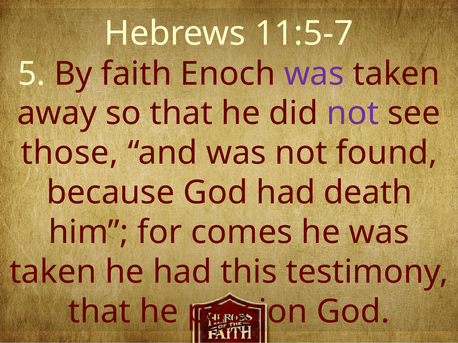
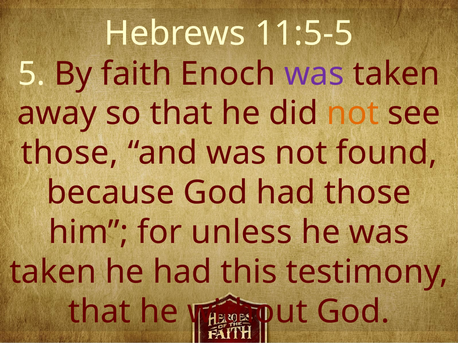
11:5-7: 11:5-7 -> 11:5-5
not at (353, 114) colour: purple -> orange
had death: death -> those
comes: comes -> unless
passion: passion -> without
